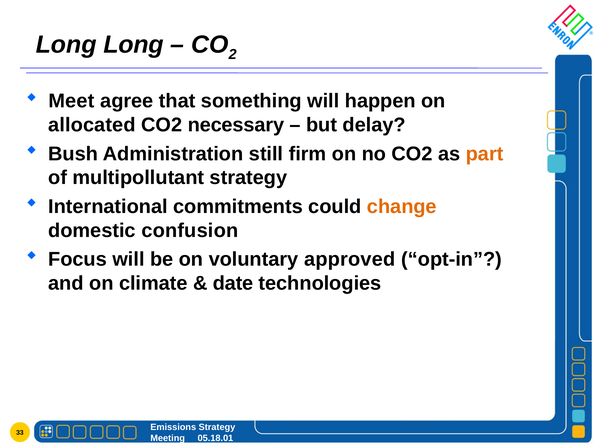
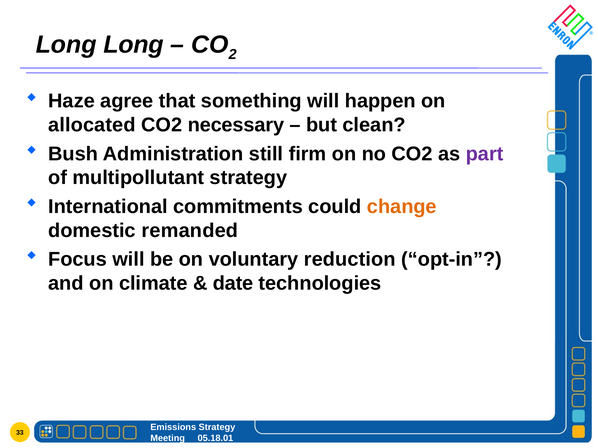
Meet: Meet -> Haze
delay: delay -> clean
part colour: orange -> purple
confusion: confusion -> remanded
approved: approved -> reduction
